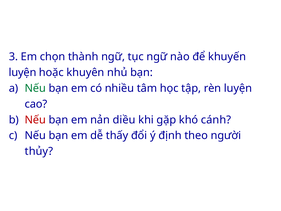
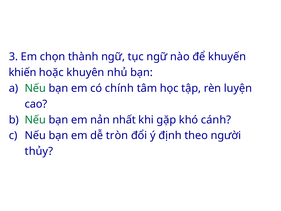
luyện at (23, 72): luyện -> khiến
nhiều: nhiều -> chính
Nếu at (35, 120) colour: red -> green
diều: diều -> nhất
thấy: thấy -> tròn
